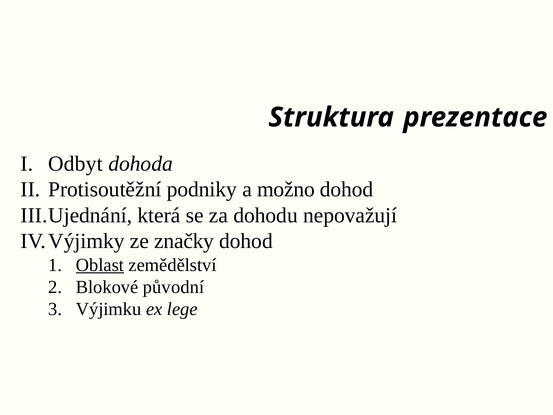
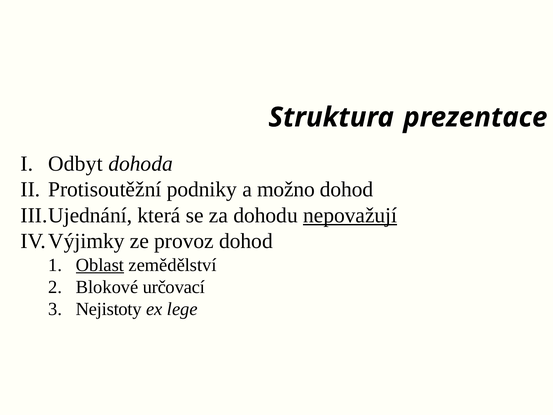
nepovažují underline: none -> present
značky: značky -> provoz
původní: původní -> určovací
Výjimku: Výjimku -> Nejistoty
